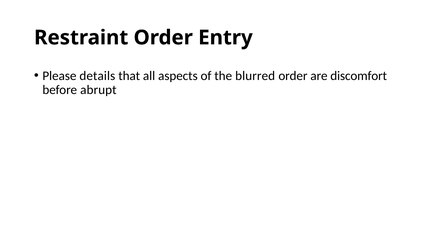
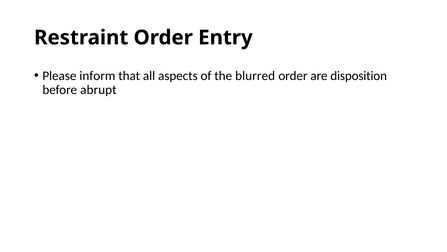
details: details -> inform
discomfort: discomfort -> disposition
